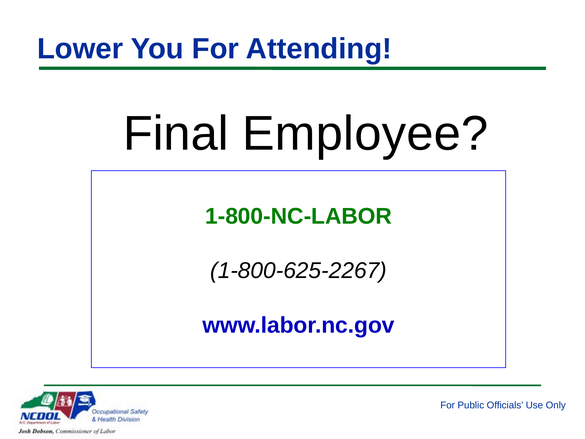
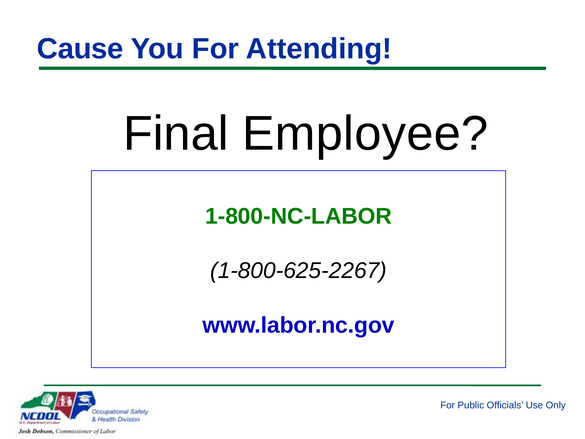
Lower: Lower -> Cause
